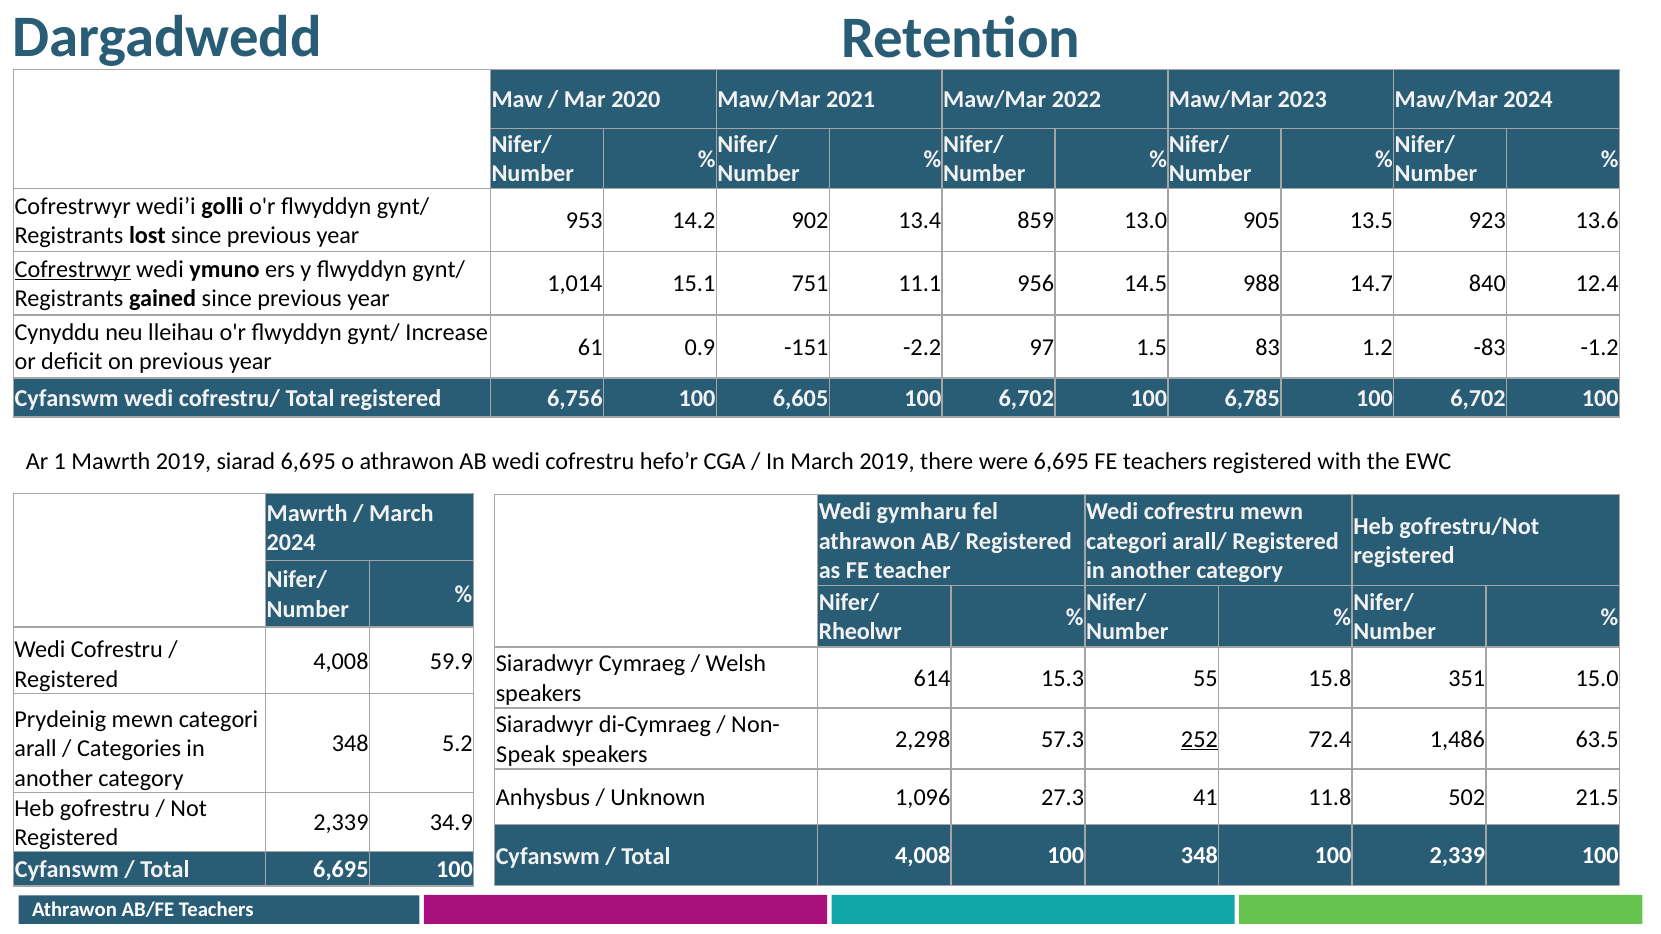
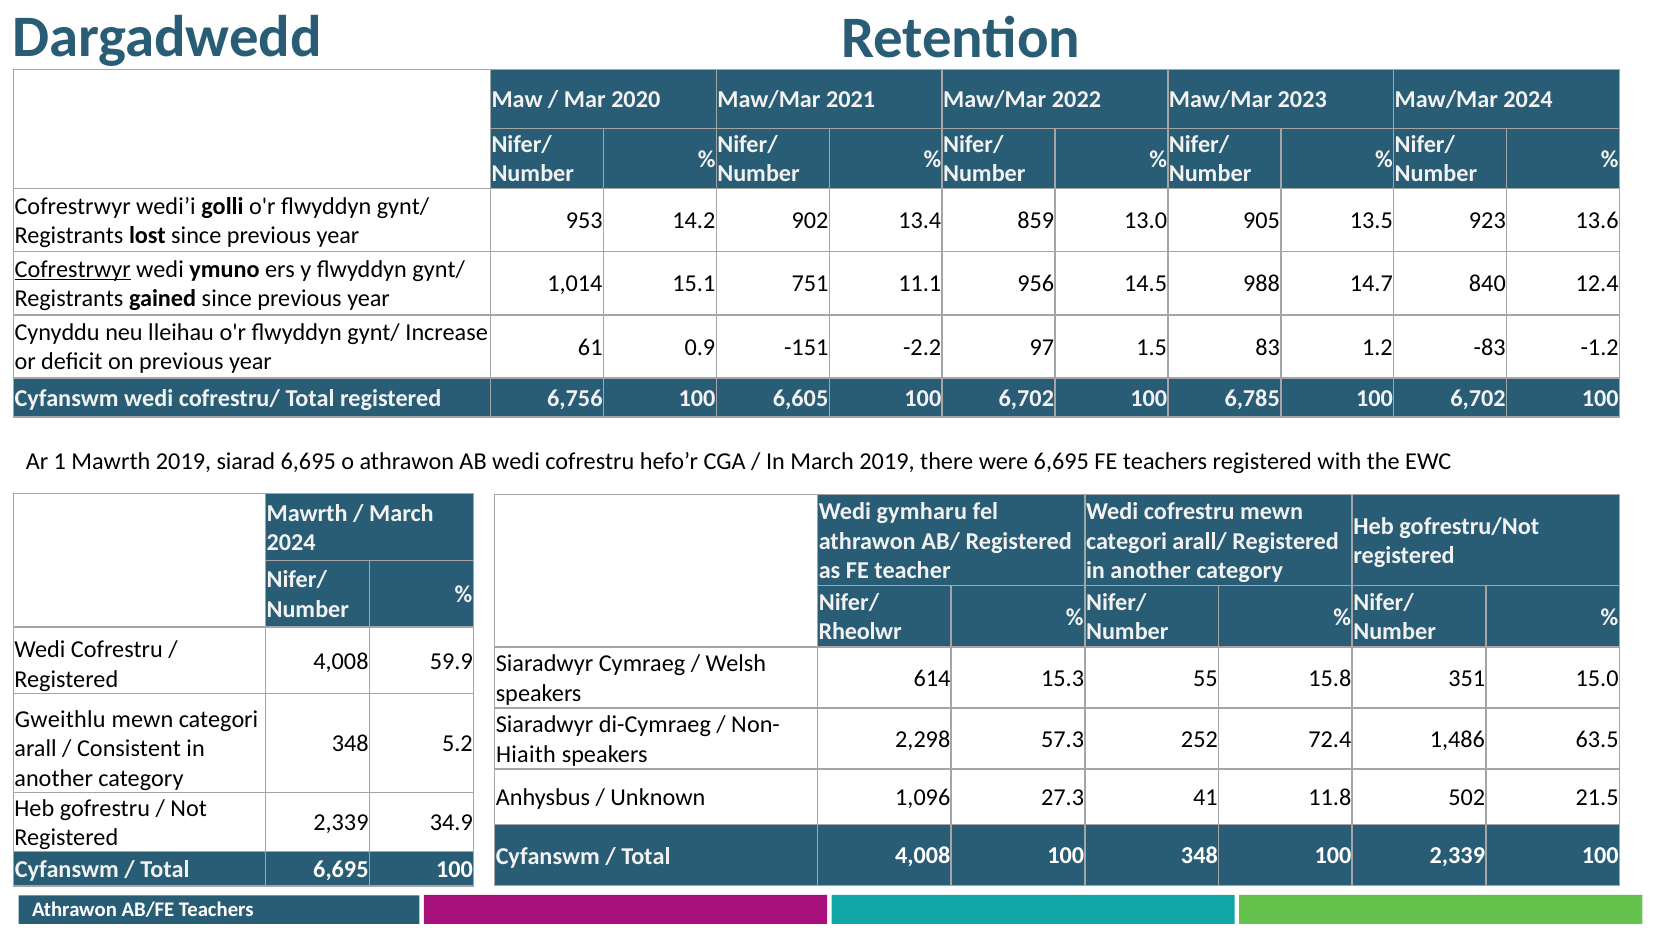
Prydeinig: Prydeinig -> Gweithlu
252 underline: present -> none
Categories: Categories -> Consistent
Speak: Speak -> Hiaith
